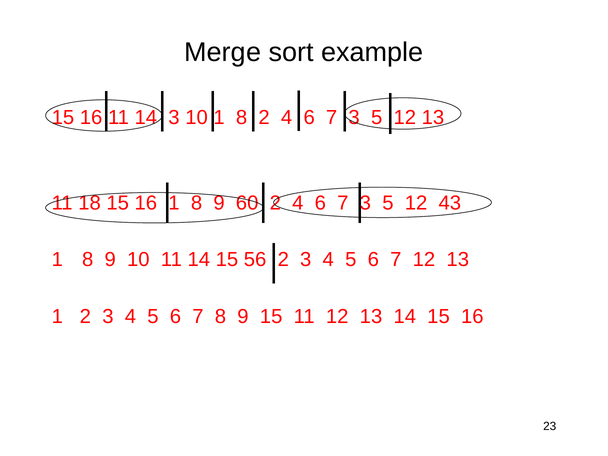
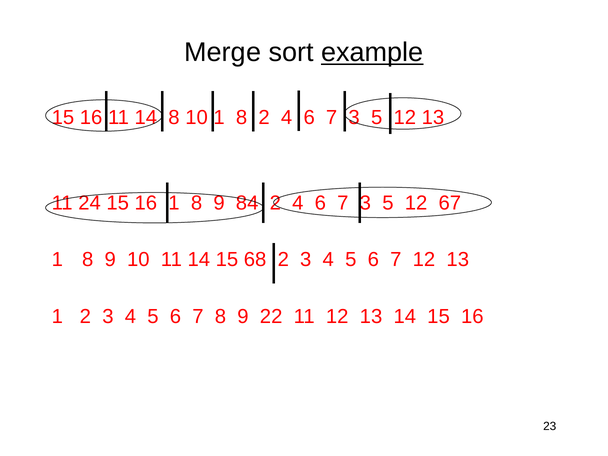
example underline: none -> present
14 3: 3 -> 8
18: 18 -> 24
60: 60 -> 84
43: 43 -> 67
56: 56 -> 68
9 15: 15 -> 22
